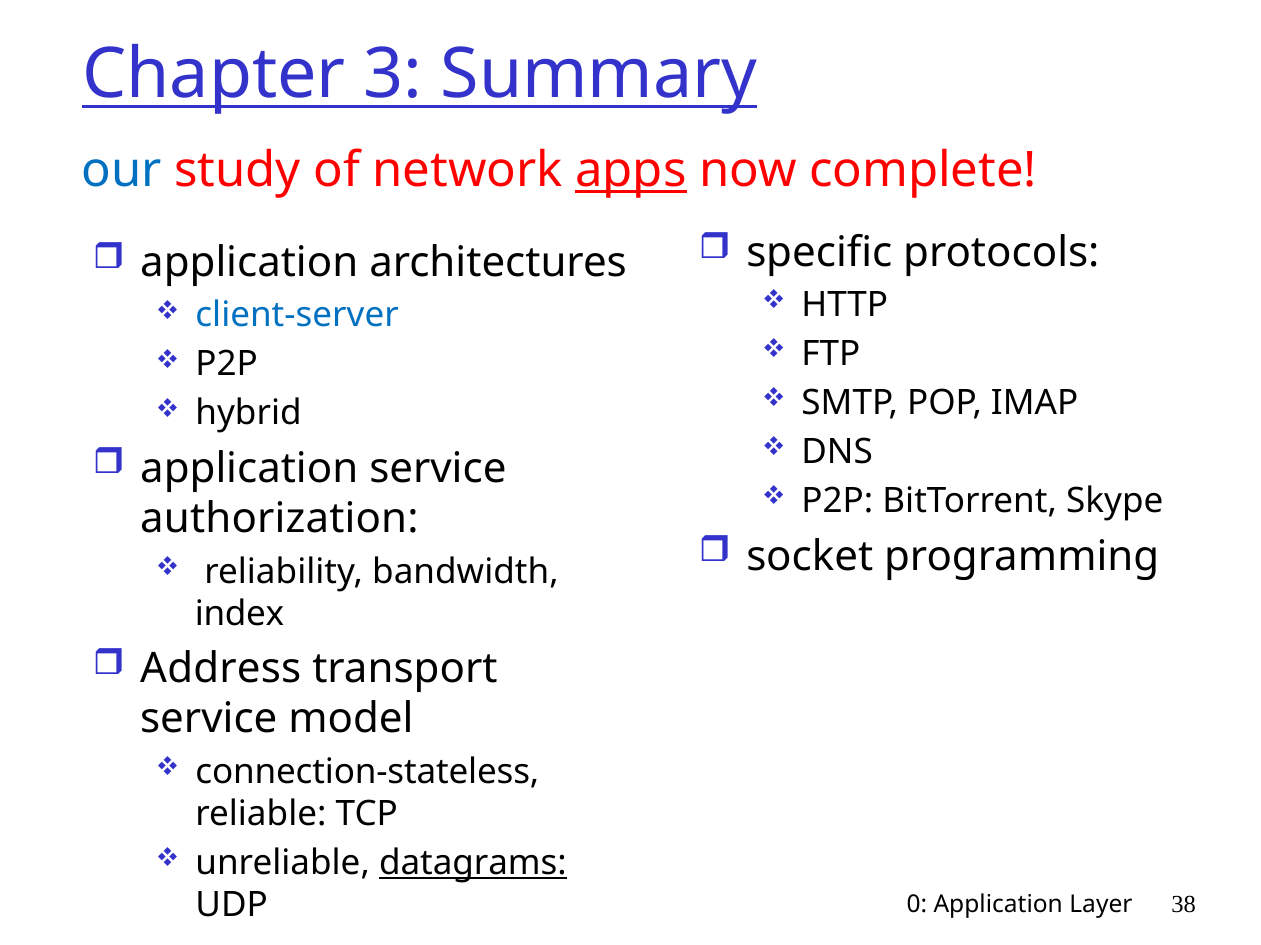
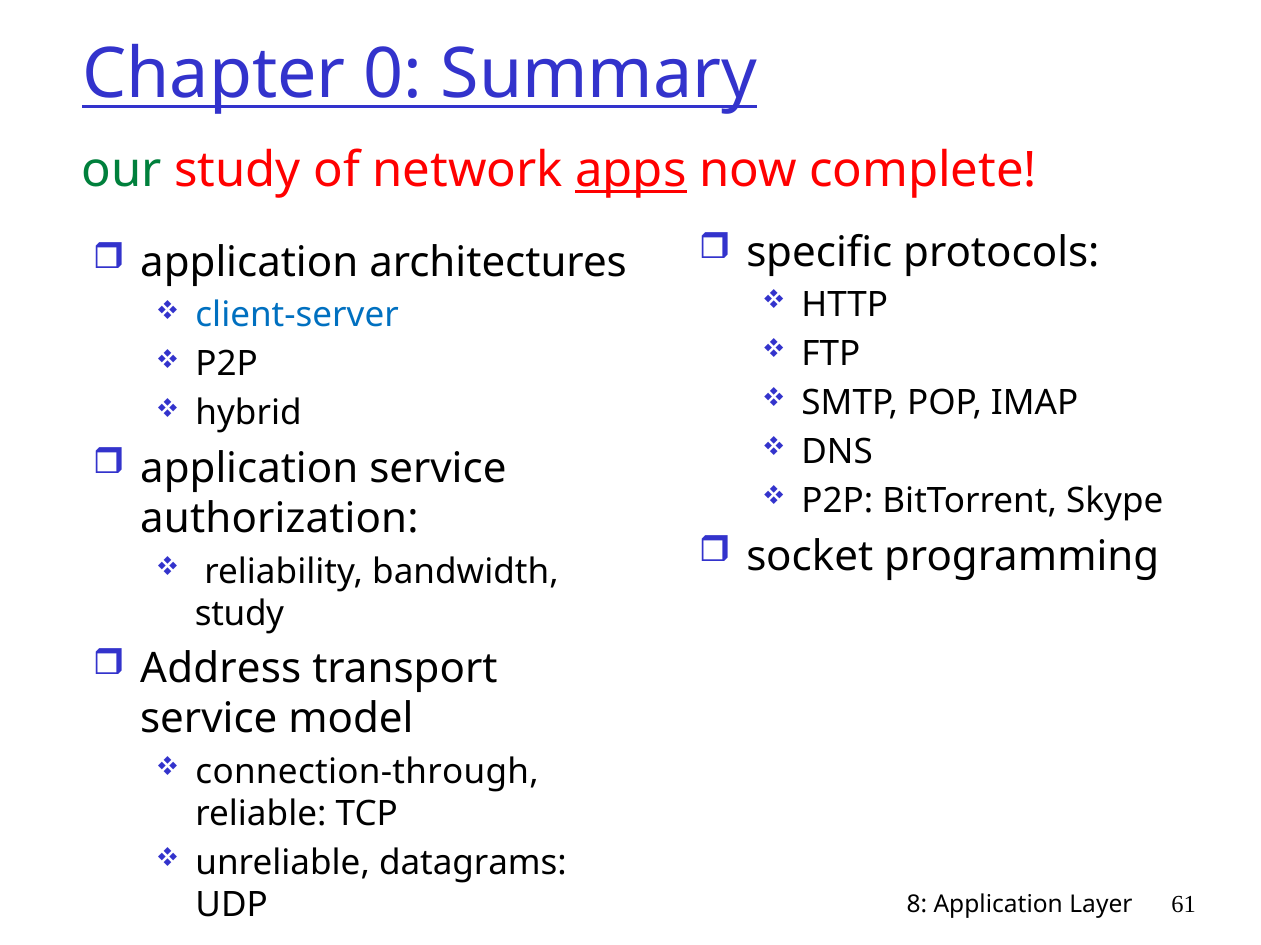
3: 3 -> 0
our colour: blue -> green
index at (240, 614): index -> study
connection-stateless: connection-stateless -> connection-through
datagrams underline: present -> none
0: 0 -> 8
38: 38 -> 61
